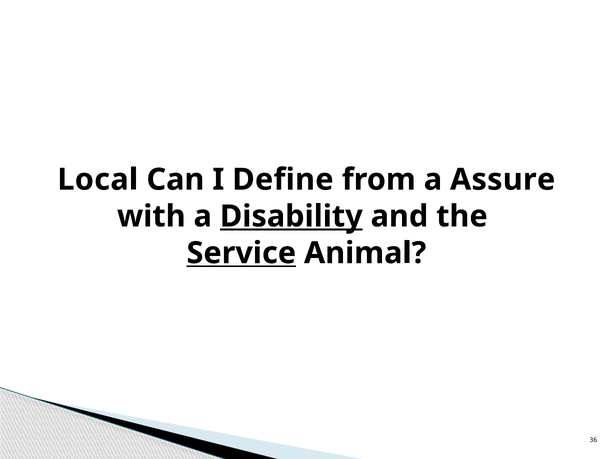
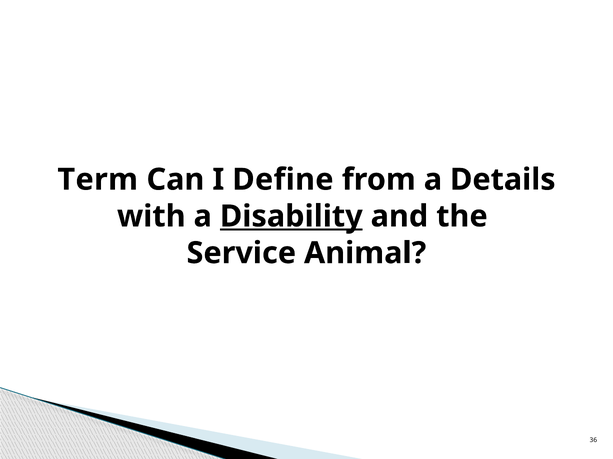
Local: Local -> Term
Assure: Assure -> Details
Service underline: present -> none
